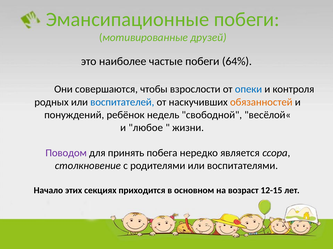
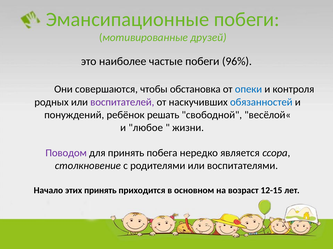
64%: 64% -> 96%
взрослости: взрослости -> обстановка
воспитателей colour: blue -> purple
обязанностей colour: orange -> blue
недель: недель -> решать
этих секциях: секциях -> принять
